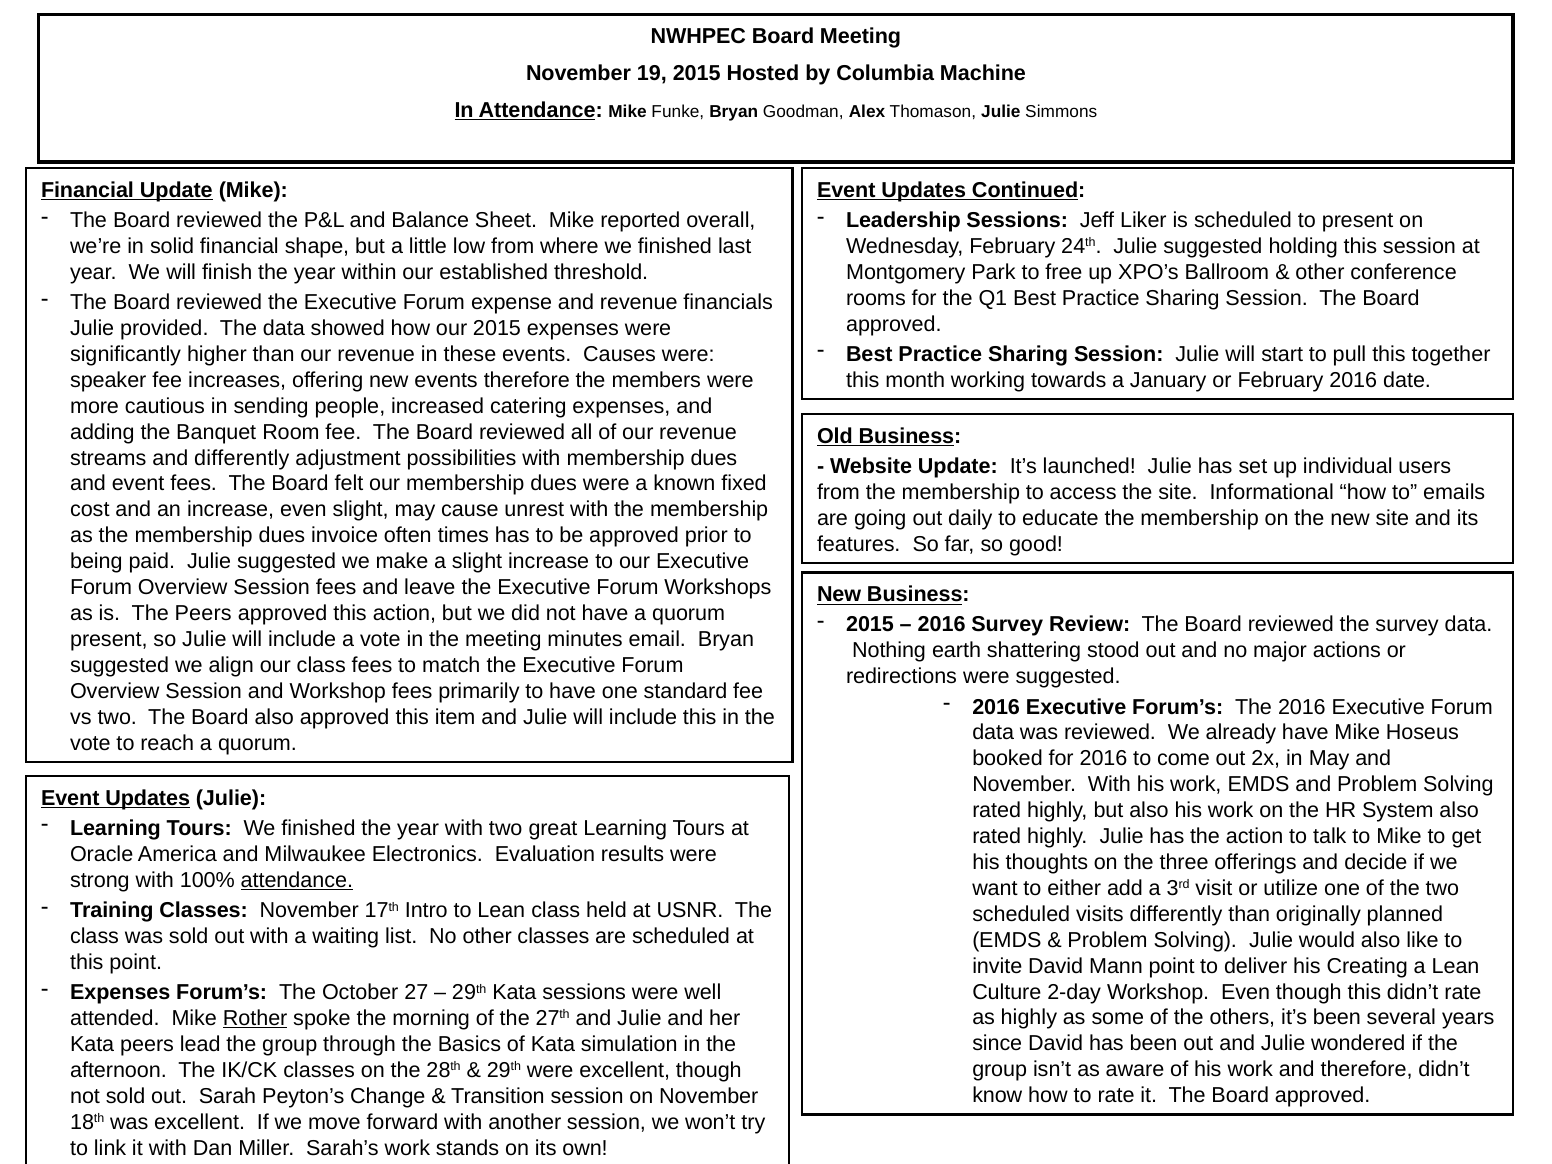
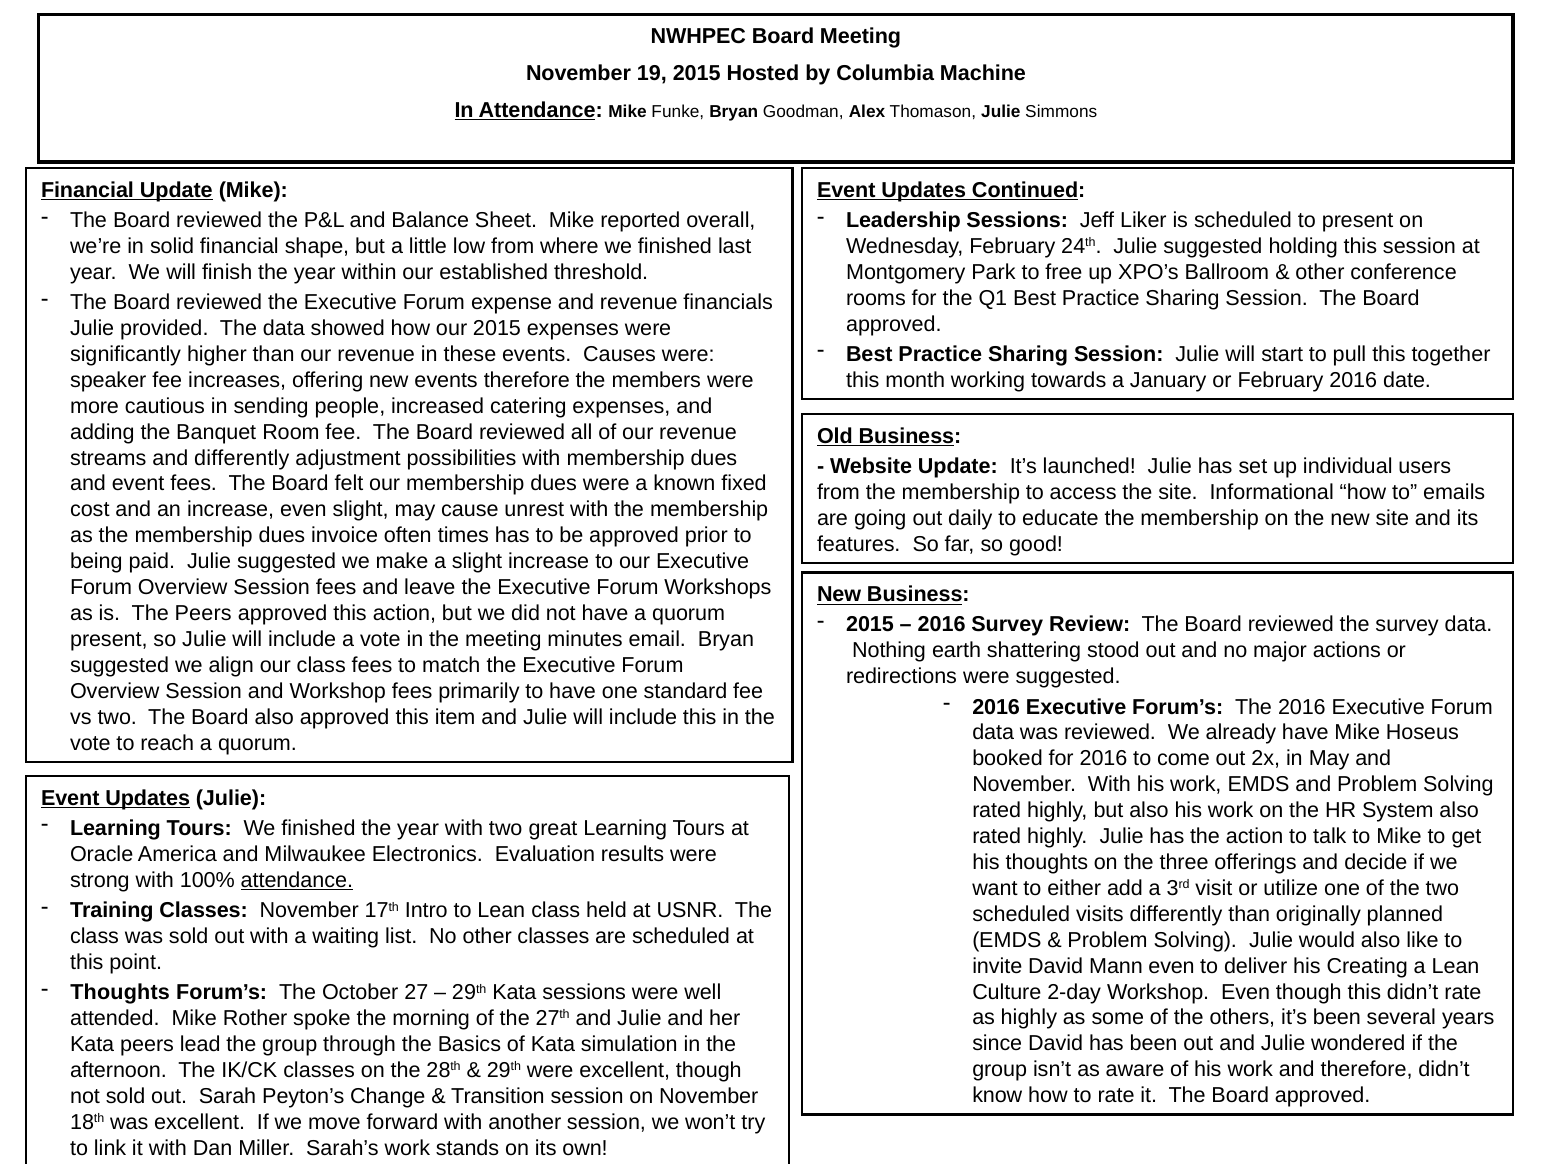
Mann point: point -> even
Expenses at (120, 992): Expenses -> Thoughts
Rother underline: present -> none
